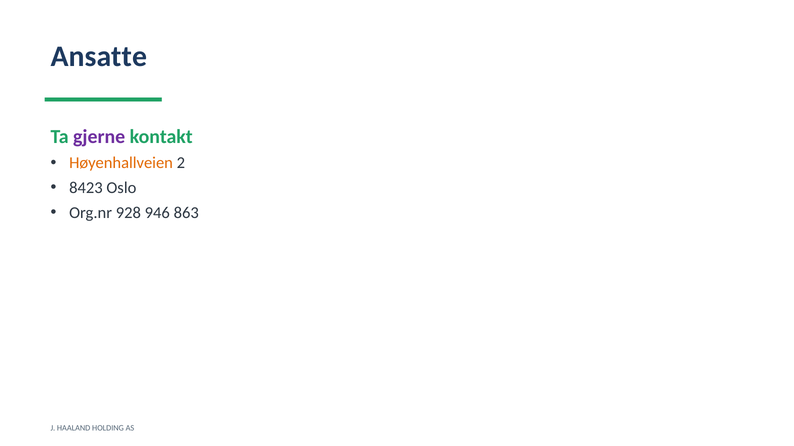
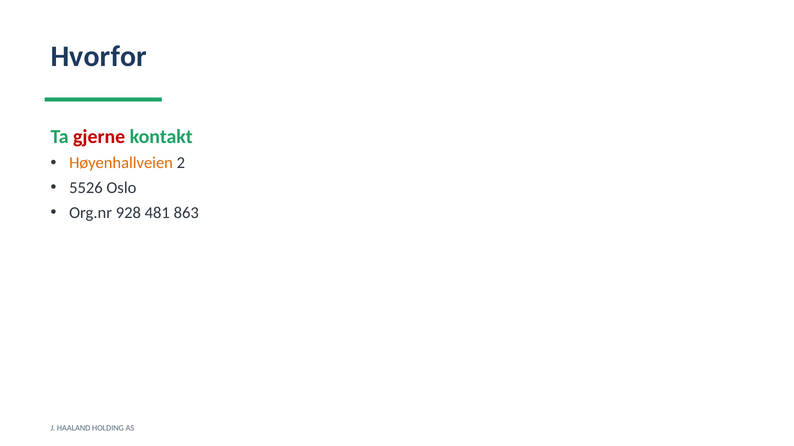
Ansatte: Ansatte -> Hvorfor
gjerne colour: purple -> red
8423: 8423 -> 5526
946: 946 -> 481
